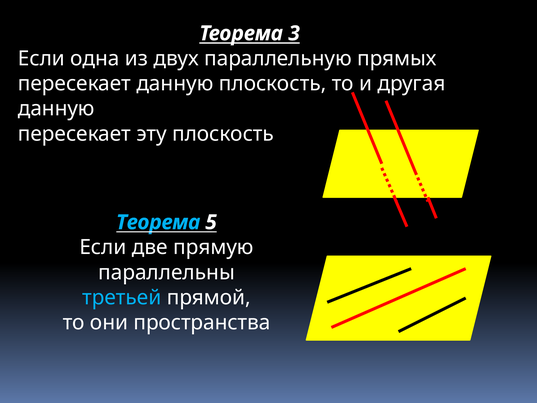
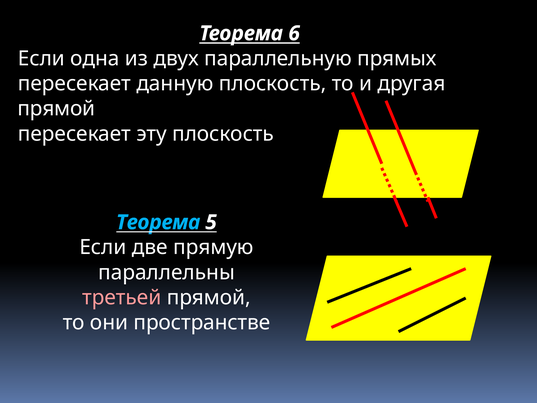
3: 3 -> 6
данную at (56, 109): данную -> прямой
третьей colour: light blue -> pink
пространства: пространства -> пространстве
